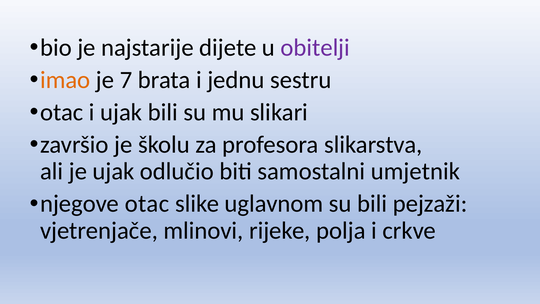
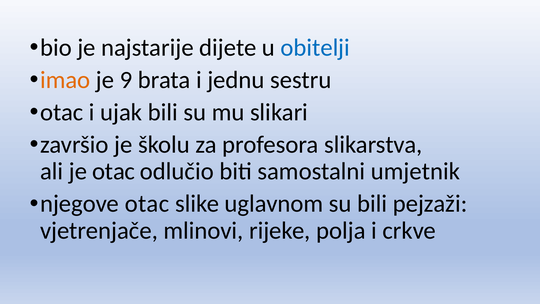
obitelji colour: purple -> blue
7: 7 -> 9
je ujak: ujak -> otac
